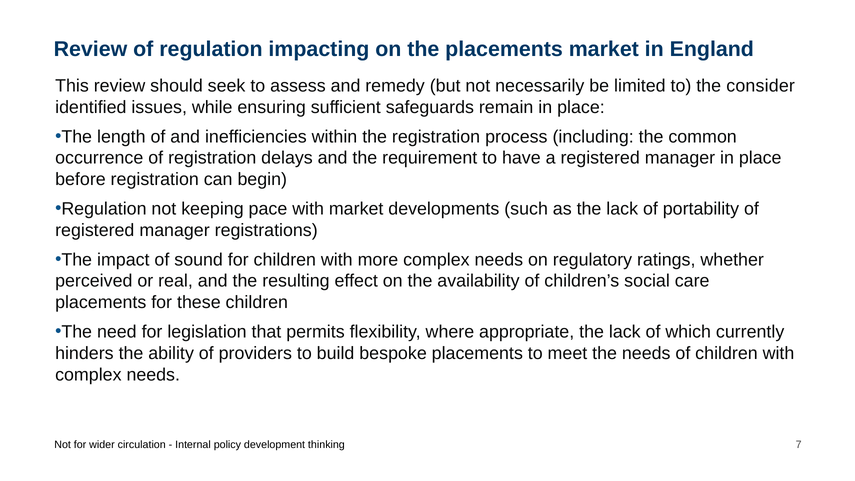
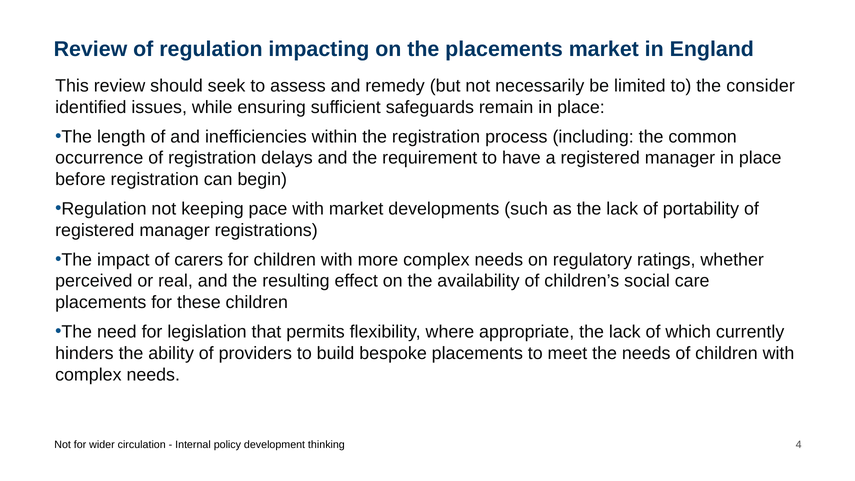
sound: sound -> carers
7: 7 -> 4
